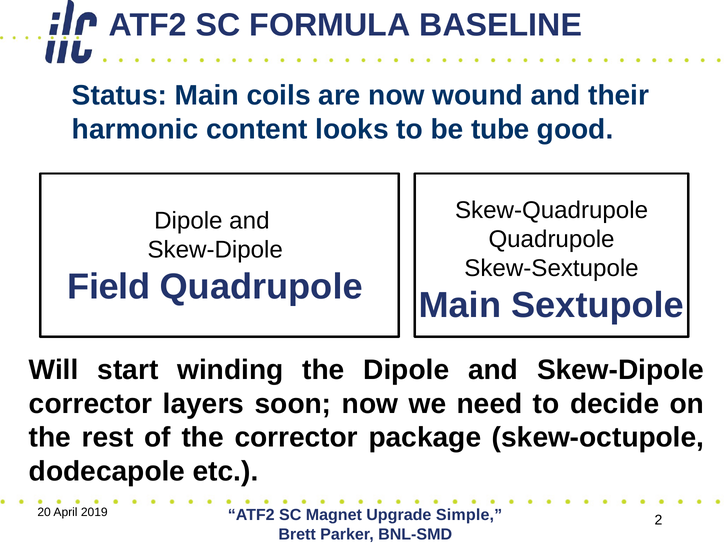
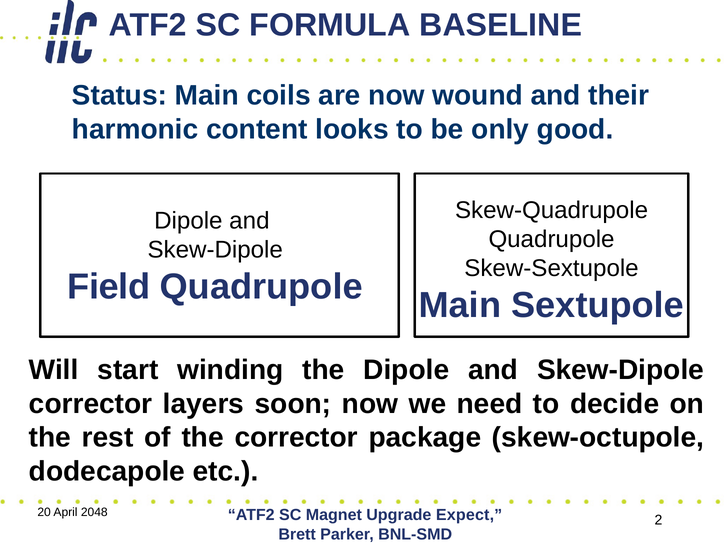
tube: tube -> only
2019: 2019 -> 2048
Simple: Simple -> Expect
